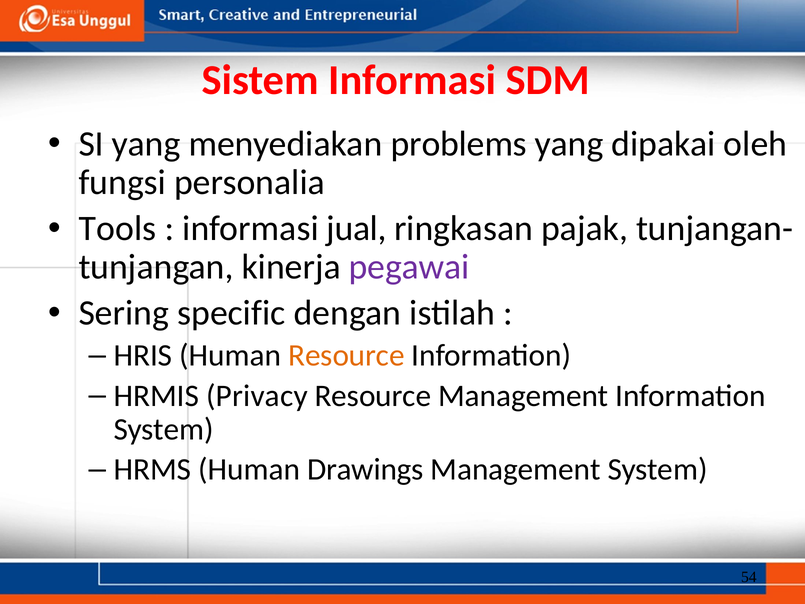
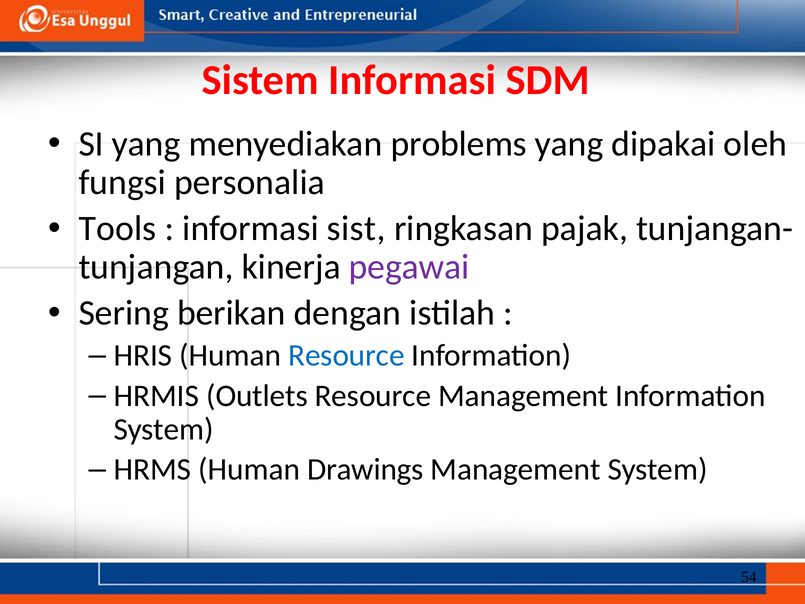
jual: jual -> sist
specific: specific -> berikan
Resource at (346, 355) colour: orange -> blue
Privacy: Privacy -> Outlets
